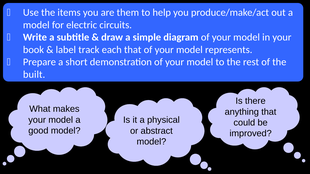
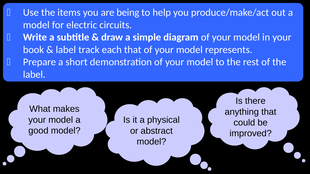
them: them -> being
built at (34, 75): built -> label
